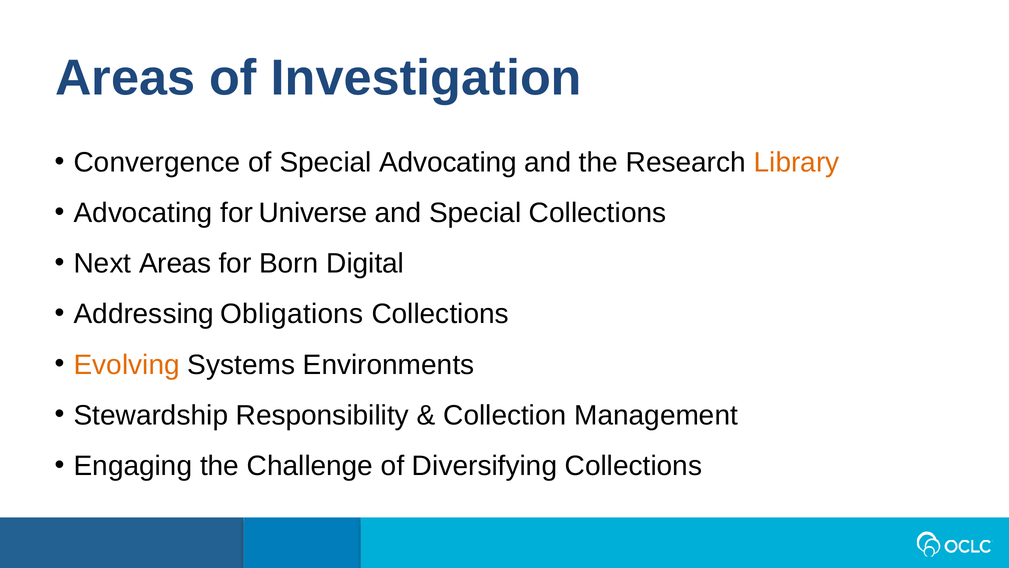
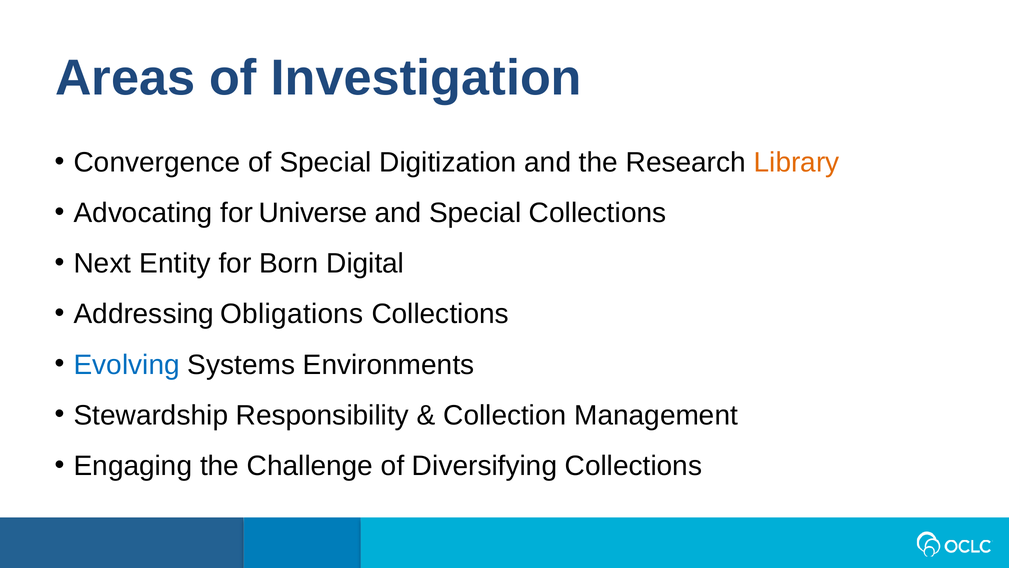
Special Advocating: Advocating -> Digitization
Next Areas: Areas -> Entity
Evolving colour: orange -> blue
